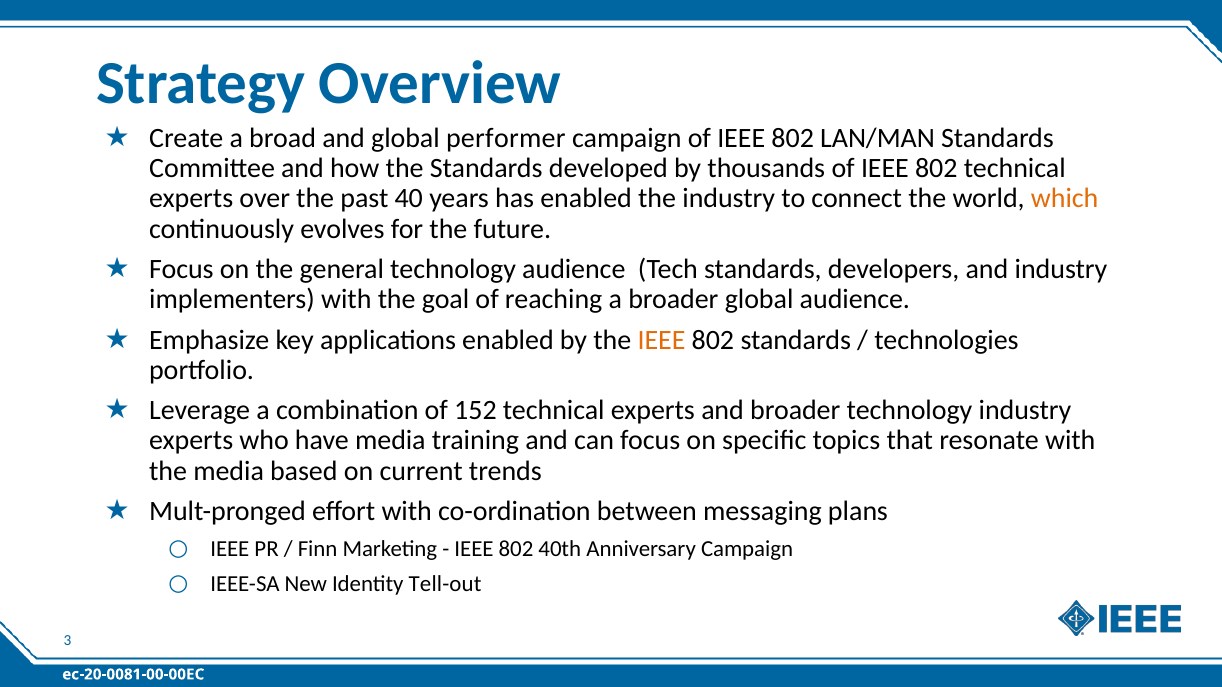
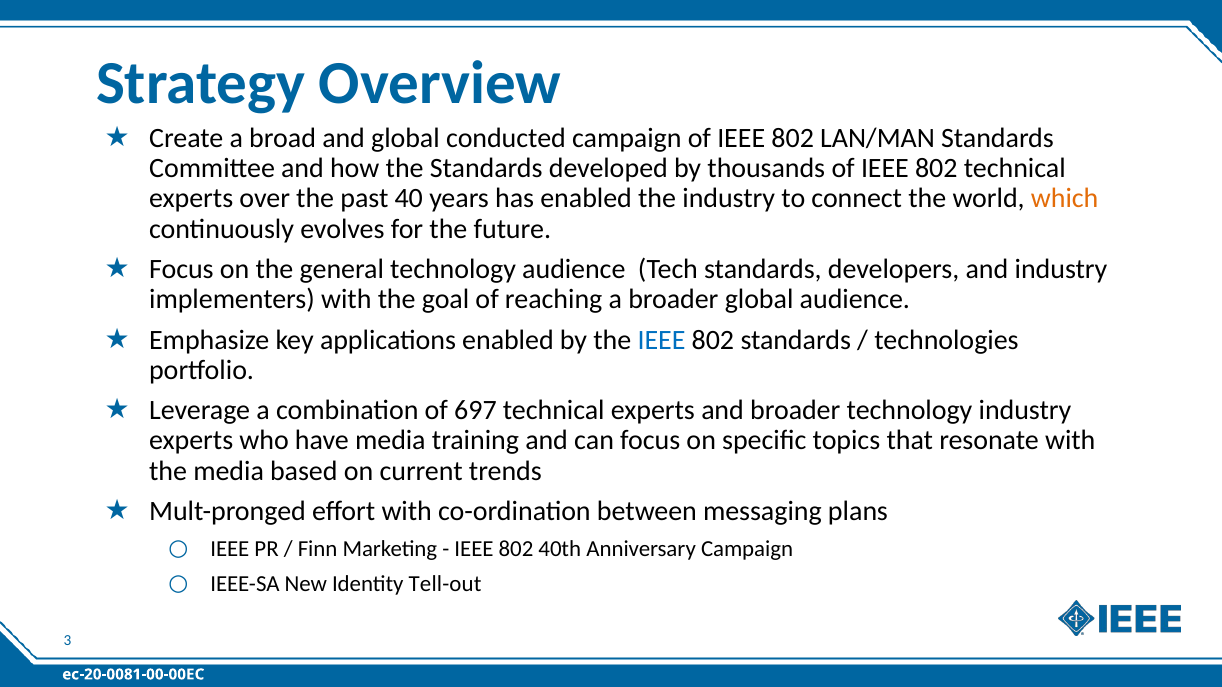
performer: performer -> conducted
IEEE at (661, 340) colour: orange -> blue
152: 152 -> 697
